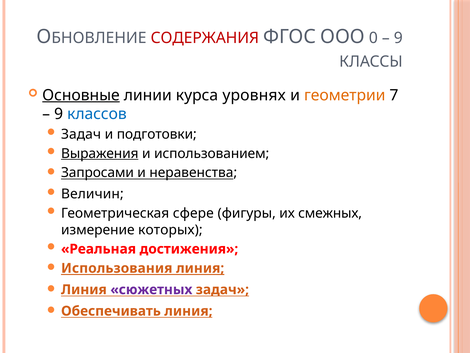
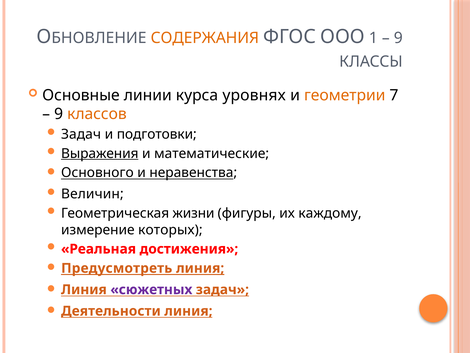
СОДЕРЖАНИЯ colour: red -> orange
0: 0 -> 1
Основные underline: present -> none
классов colour: blue -> orange
использованием: использованием -> математические
Запросами: Запросами -> Основного
сфере: сфере -> жизни
смежных: смежных -> каждому
Использования: Использования -> Предусмотреть
Обеспечивать: Обеспечивать -> Деятельности
